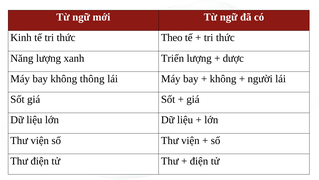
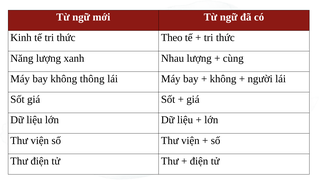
Triển: Triển -> Nhau
dược: dược -> cùng
